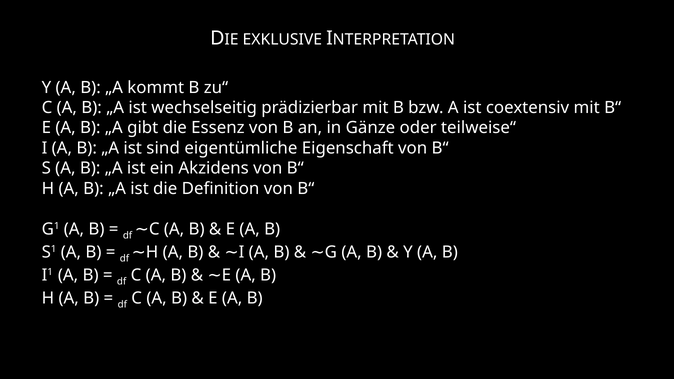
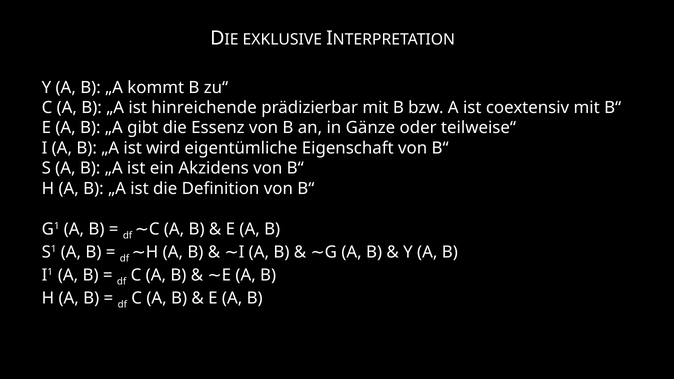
wechselseitig: wechselseitig -> hinreichende
sind: sind -> wird
